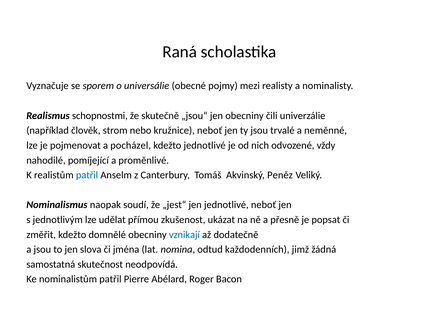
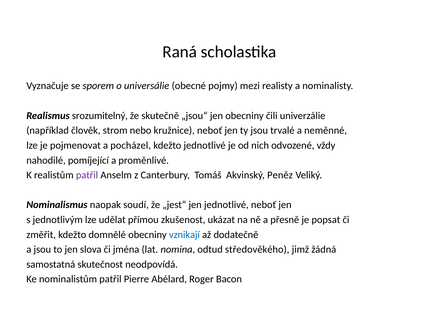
schopnostmi: schopnostmi -> srozumitelný
patřil at (87, 175) colour: blue -> purple
každodenních: každodenních -> středověkého
